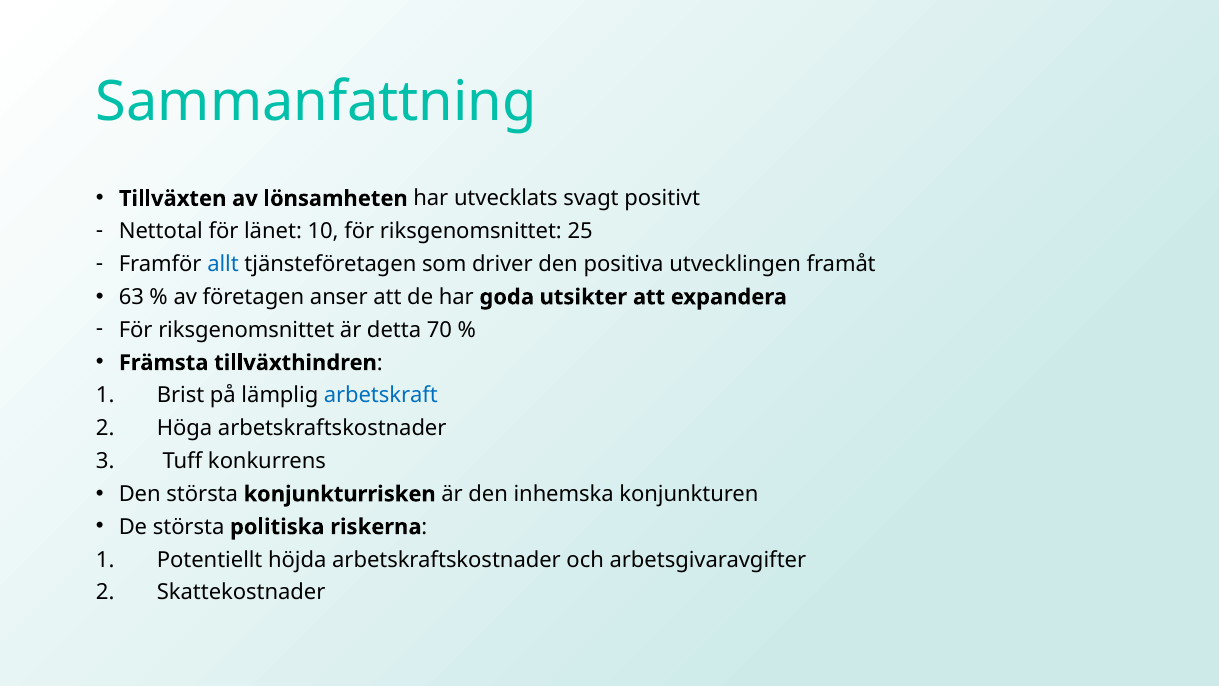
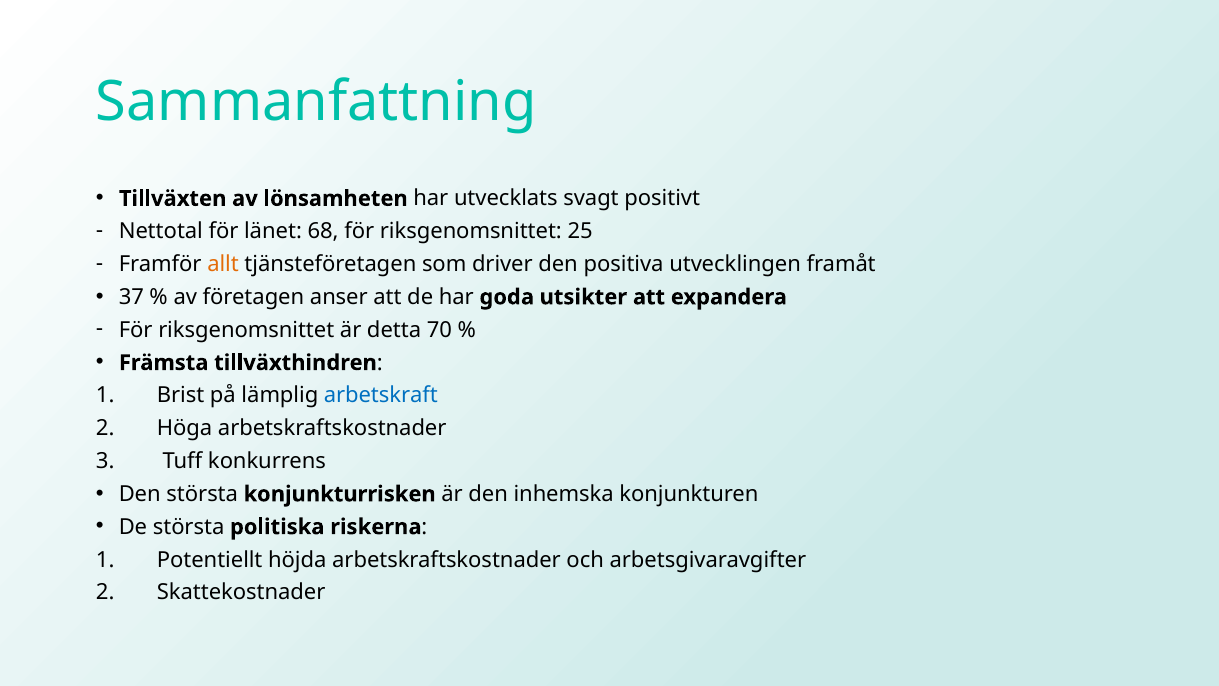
10: 10 -> 68
allt colour: blue -> orange
63: 63 -> 37
